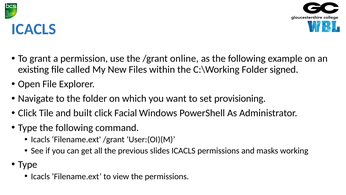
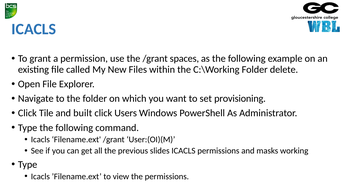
online: online -> spaces
signed: signed -> delete
Facial: Facial -> Users
